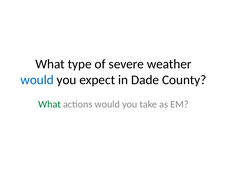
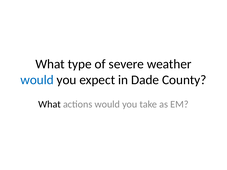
What at (50, 104) colour: green -> black
